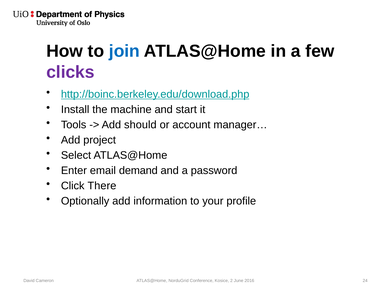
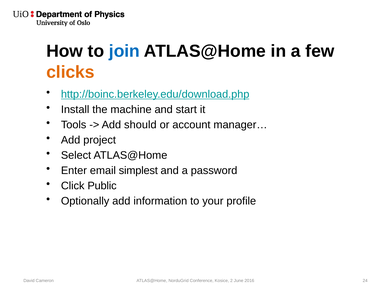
clicks colour: purple -> orange
demand: demand -> simplest
There: There -> Public
